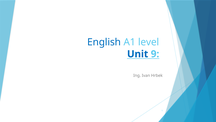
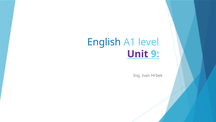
Unit colour: blue -> purple
